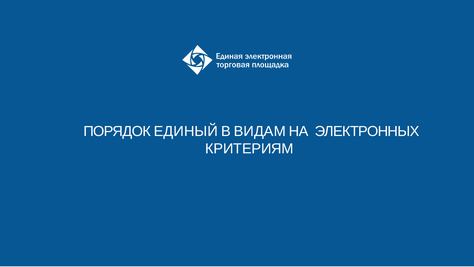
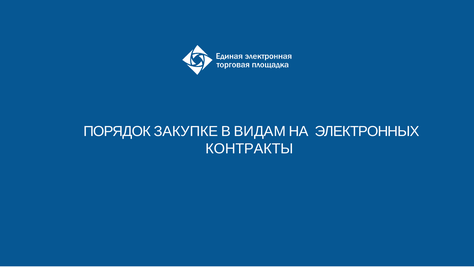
ЕДИНЫЙ: ЕДИНЫЙ -> ЗАКУПКЕ
КРИТЕРИЯМ: КРИТЕРИЯМ -> КОНТРАКТЫ
